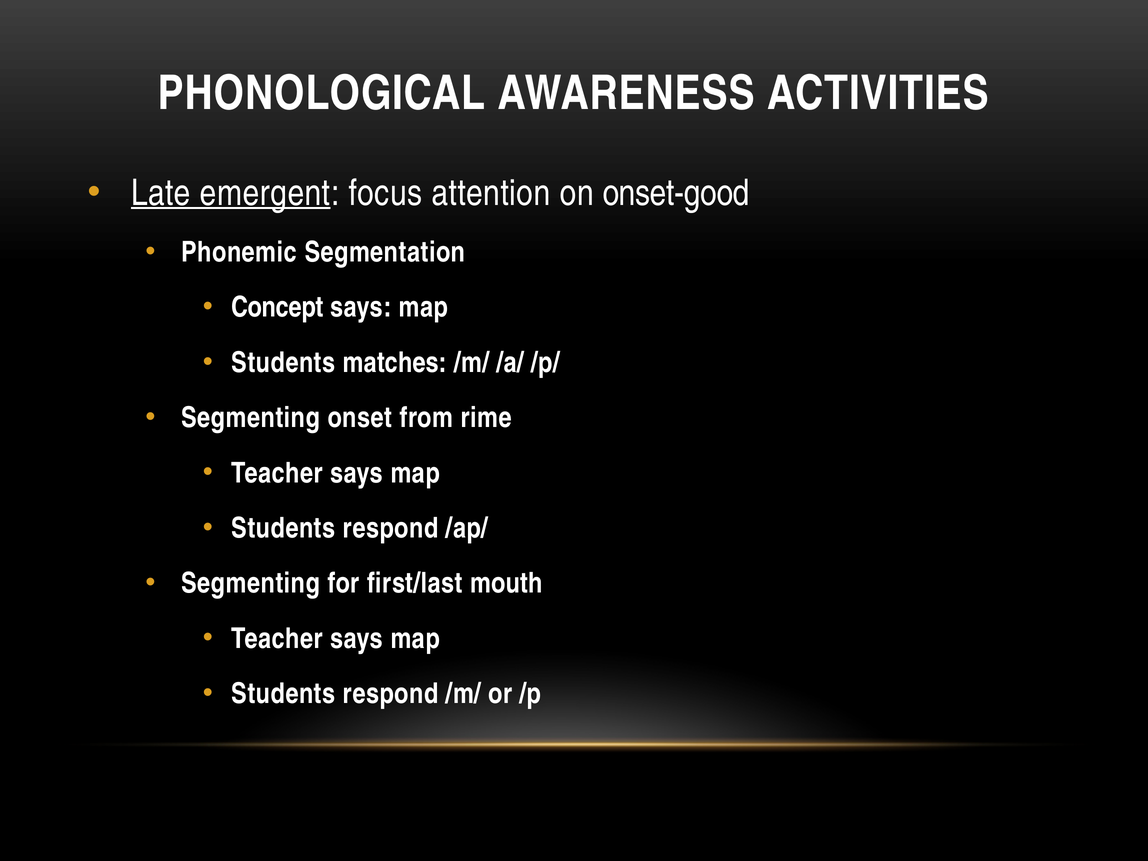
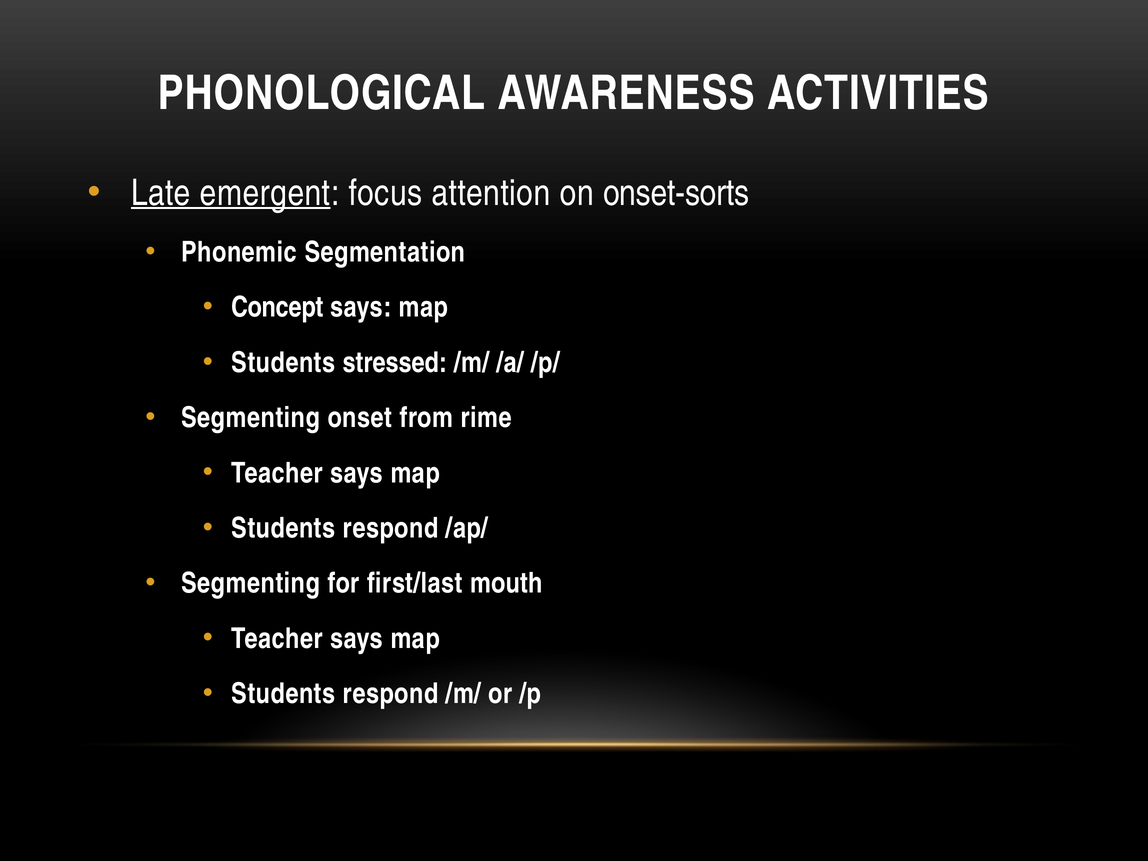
onset-good: onset-good -> onset-sorts
matches: matches -> stressed
